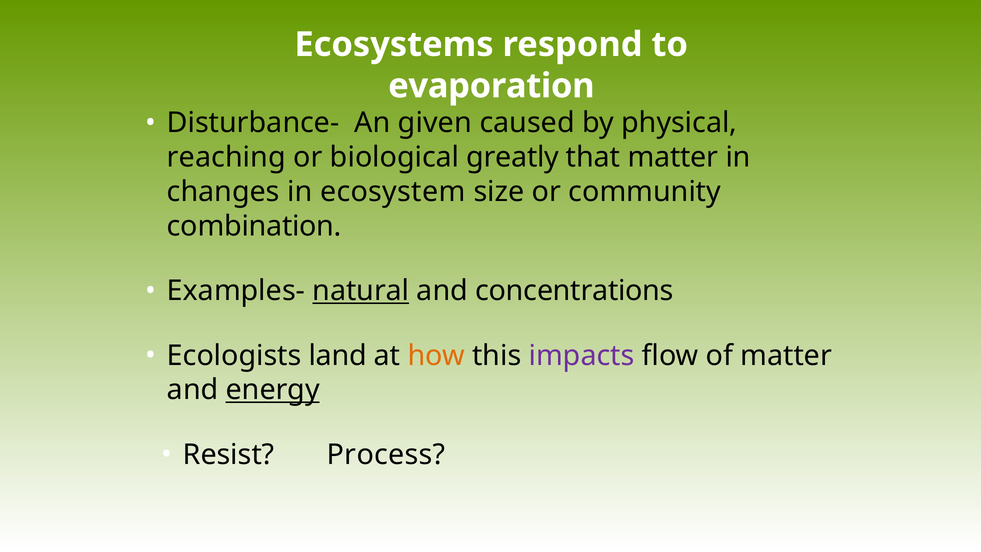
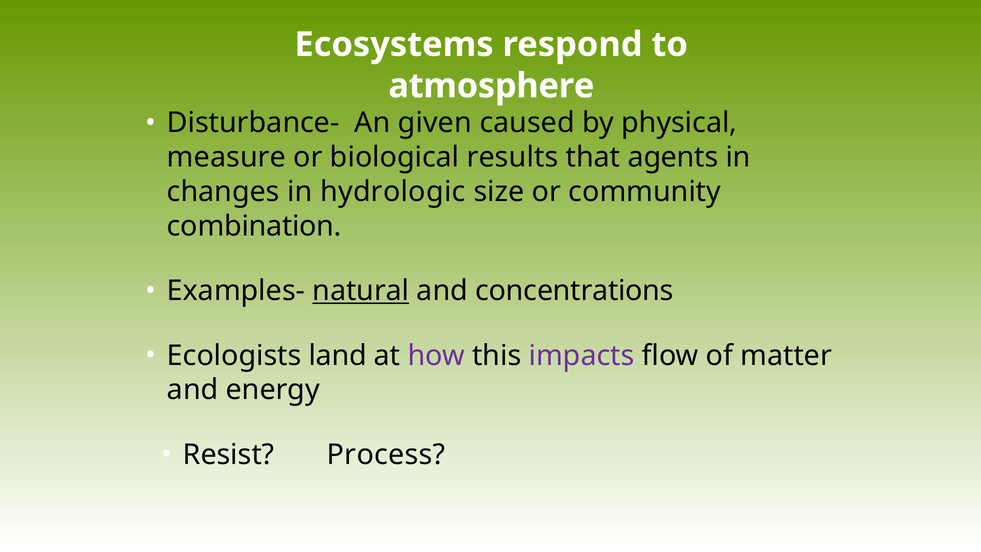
evaporation: evaporation -> atmosphere
reaching: reaching -> measure
greatly: greatly -> results
that matter: matter -> agents
ecosystem: ecosystem -> hydrologic
how colour: orange -> purple
energy underline: present -> none
